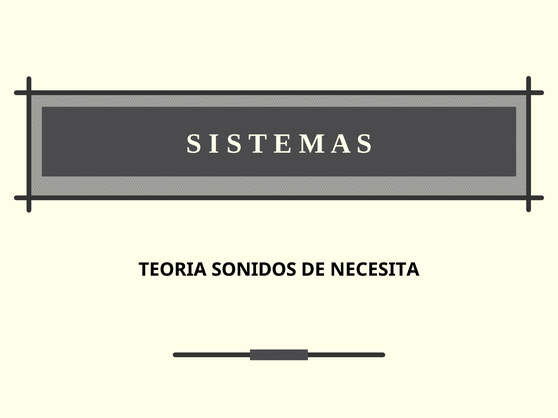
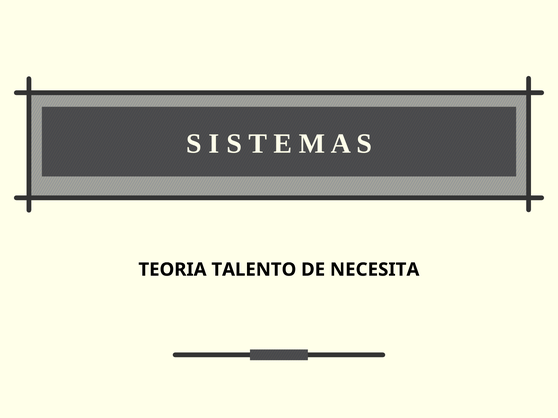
SONIDOS: SONIDOS -> TALENTO
